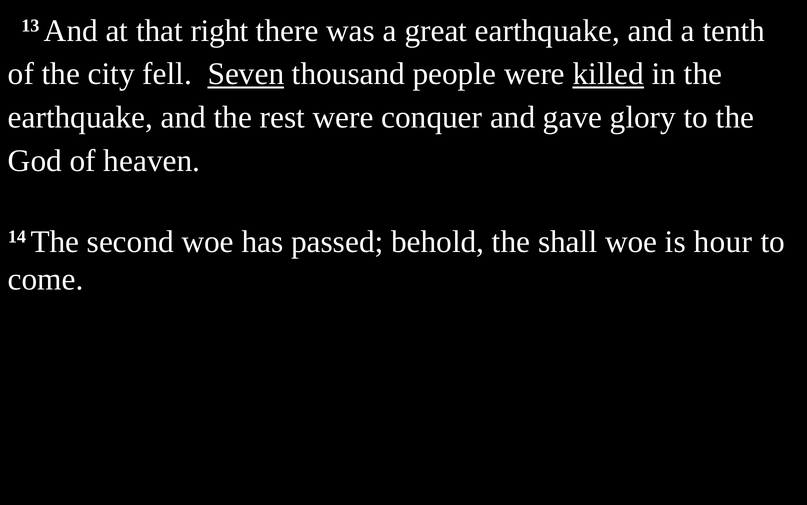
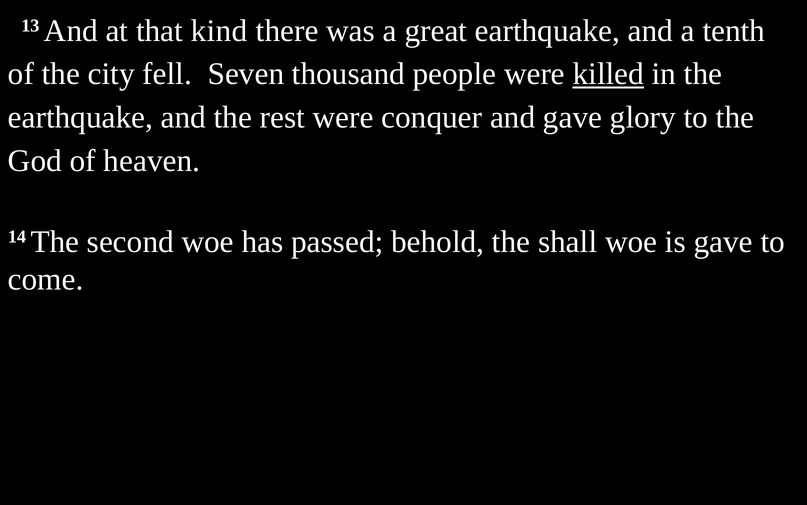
right: right -> kind
Seven underline: present -> none
is hour: hour -> gave
